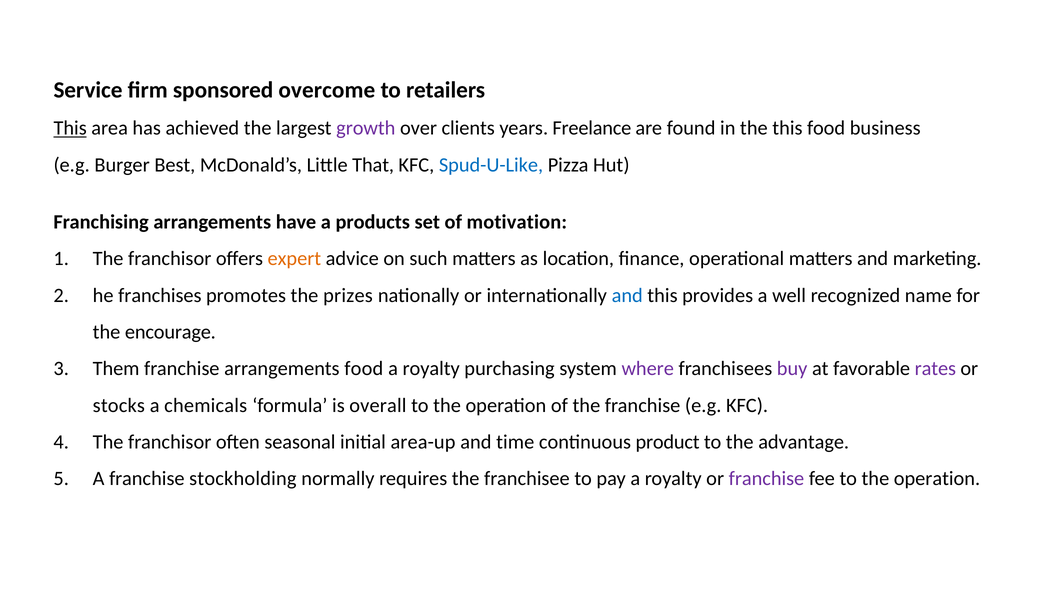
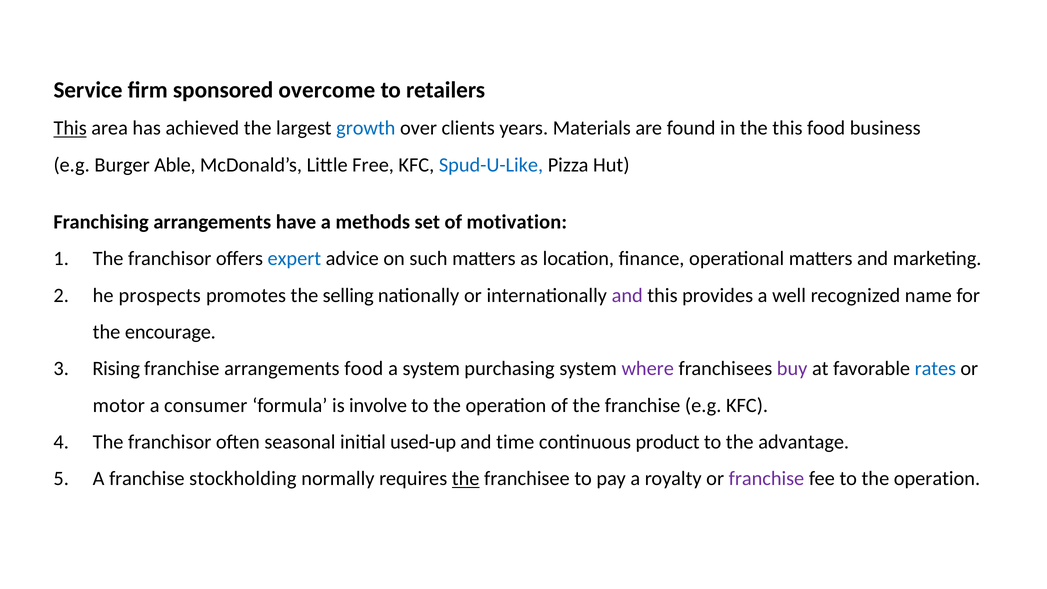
growth colour: purple -> blue
Freelance: Freelance -> Materials
Best: Best -> Able
That: That -> Free
products: products -> methods
expert colour: orange -> blue
franchises: franchises -> prospects
prizes: prizes -> selling
and at (627, 295) colour: blue -> purple
Them: Them -> Rising
royalty at (431, 369): royalty -> system
rates colour: purple -> blue
stocks: stocks -> motor
chemicals: chemicals -> consumer
overall: overall -> involve
area-up: area-up -> used-up
the at (466, 479) underline: none -> present
